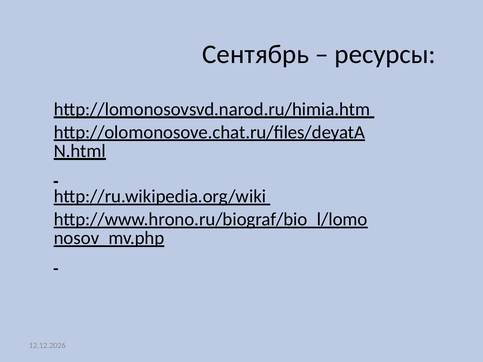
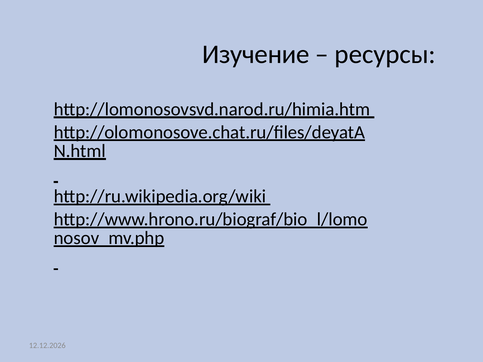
Сентябрь: Сентябрь -> Изучение
